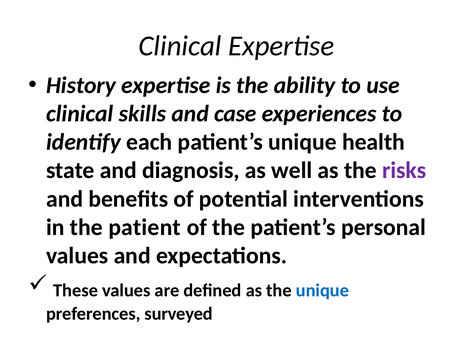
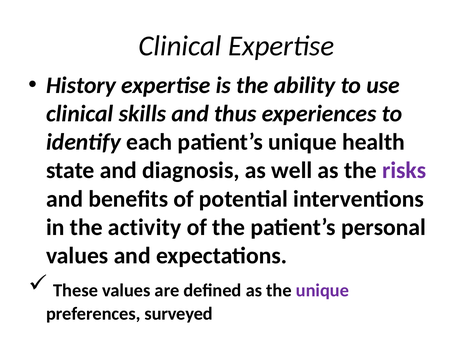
case: case -> thus
patient: patient -> activity
unique at (322, 290) colour: blue -> purple
